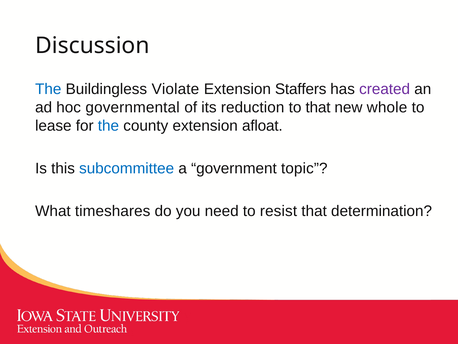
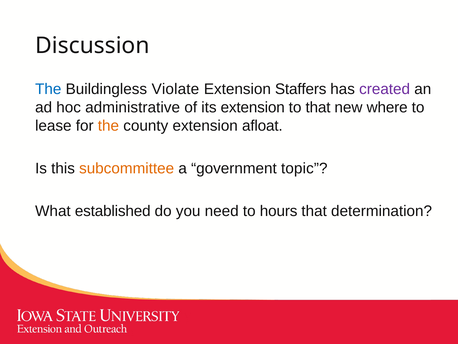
governmental: governmental -> administrative
its reduction: reduction -> extension
whole: whole -> where
the at (108, 125) colour: blue -> orange
subcommittee colour: blue -> orange
timeshares: timeshares -> established
resist: resist -> hours
